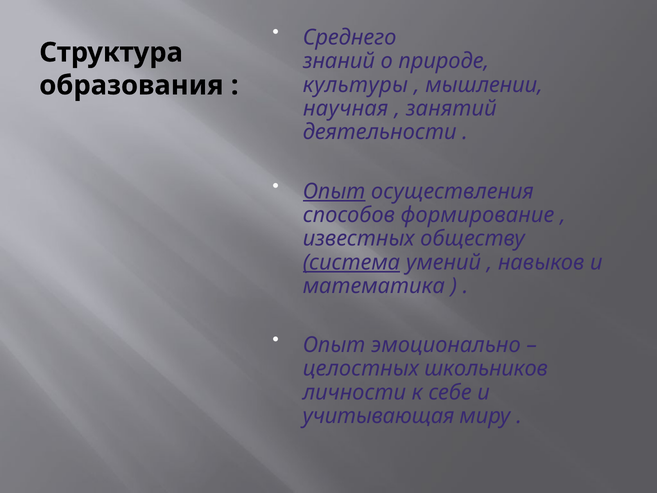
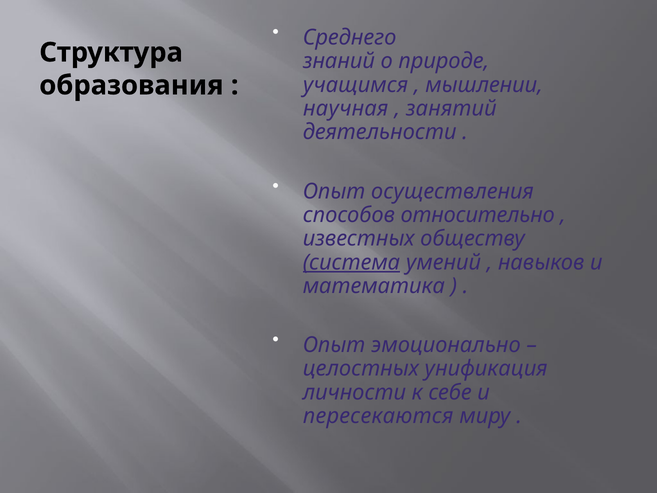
культуры: культуры -> учащимся
Опыт at (334, 191) underline: present -> none
формирование: формирование -> относительно
школьников: школьников -> унификация
учитывающая: учитывающая -> пересекаются
